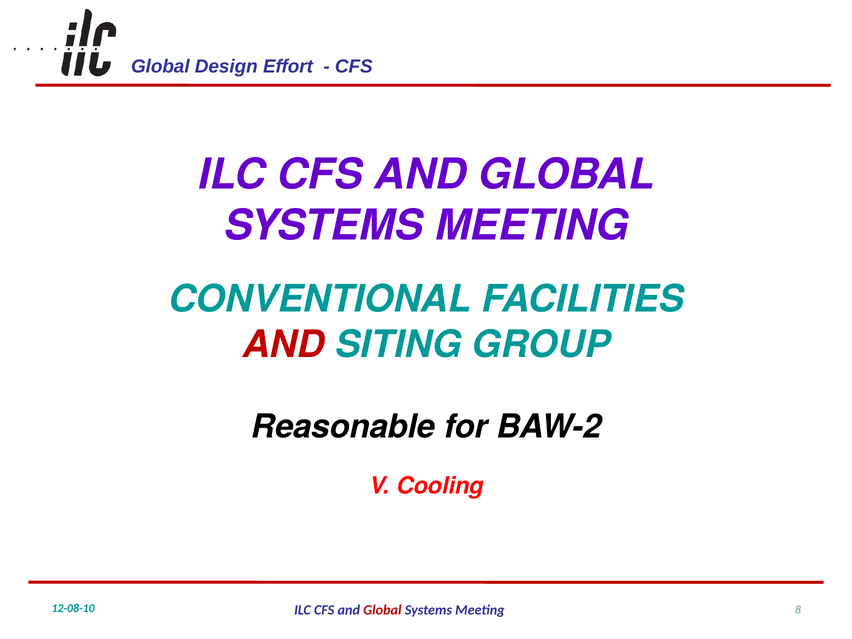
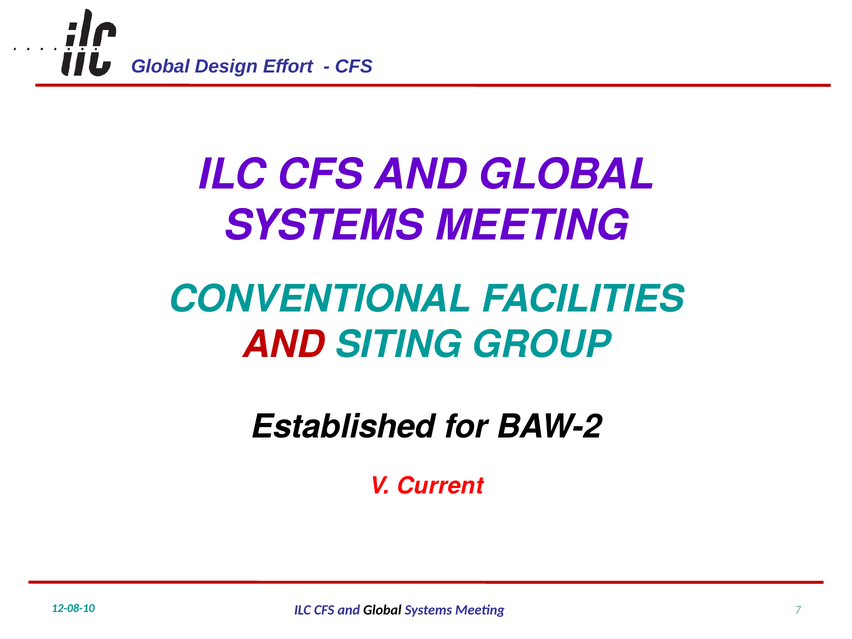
Reasonable: Reasonable -> Established
Cooling: Cooling -> Current
8: 8 -> 7
Global at (382, 610) colour: red -> black
